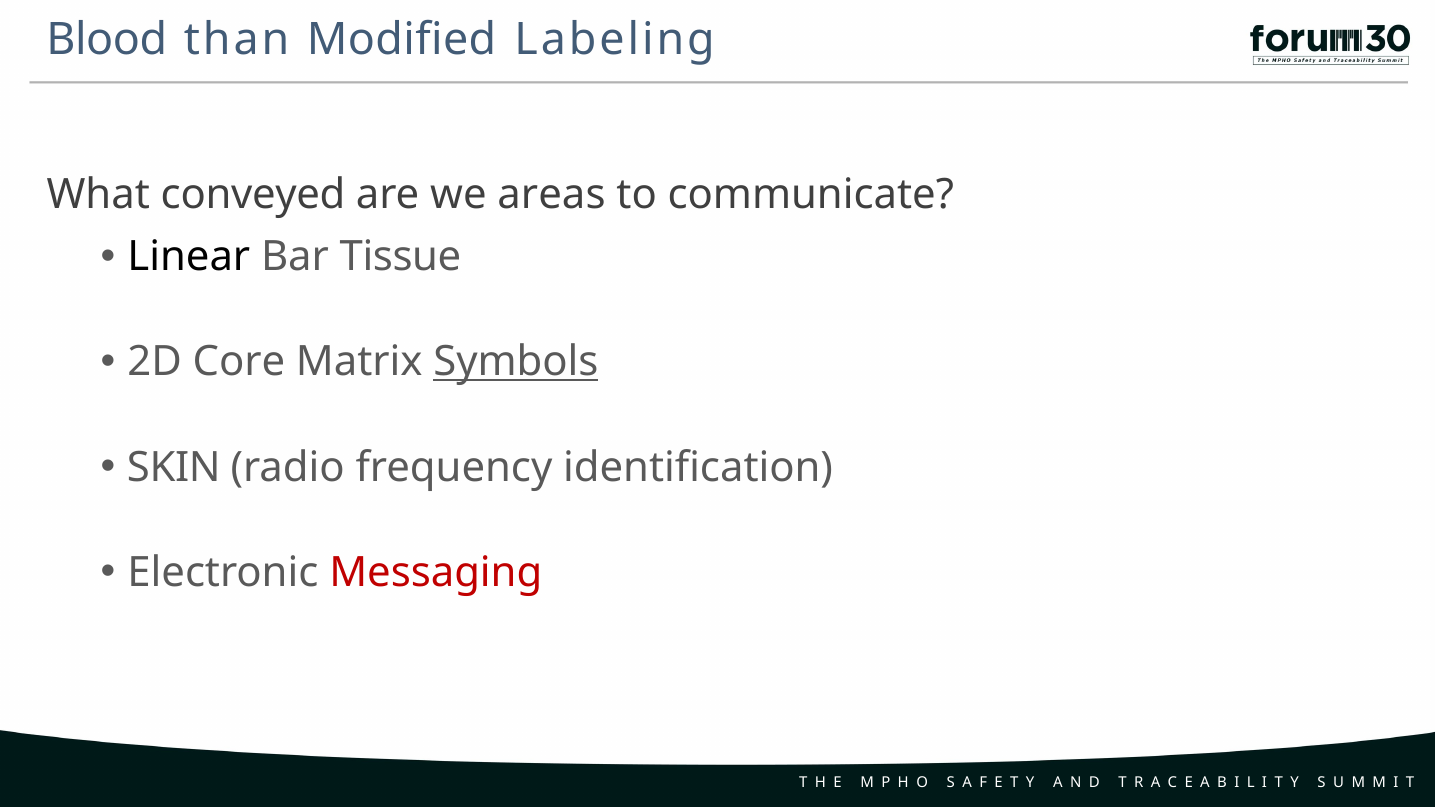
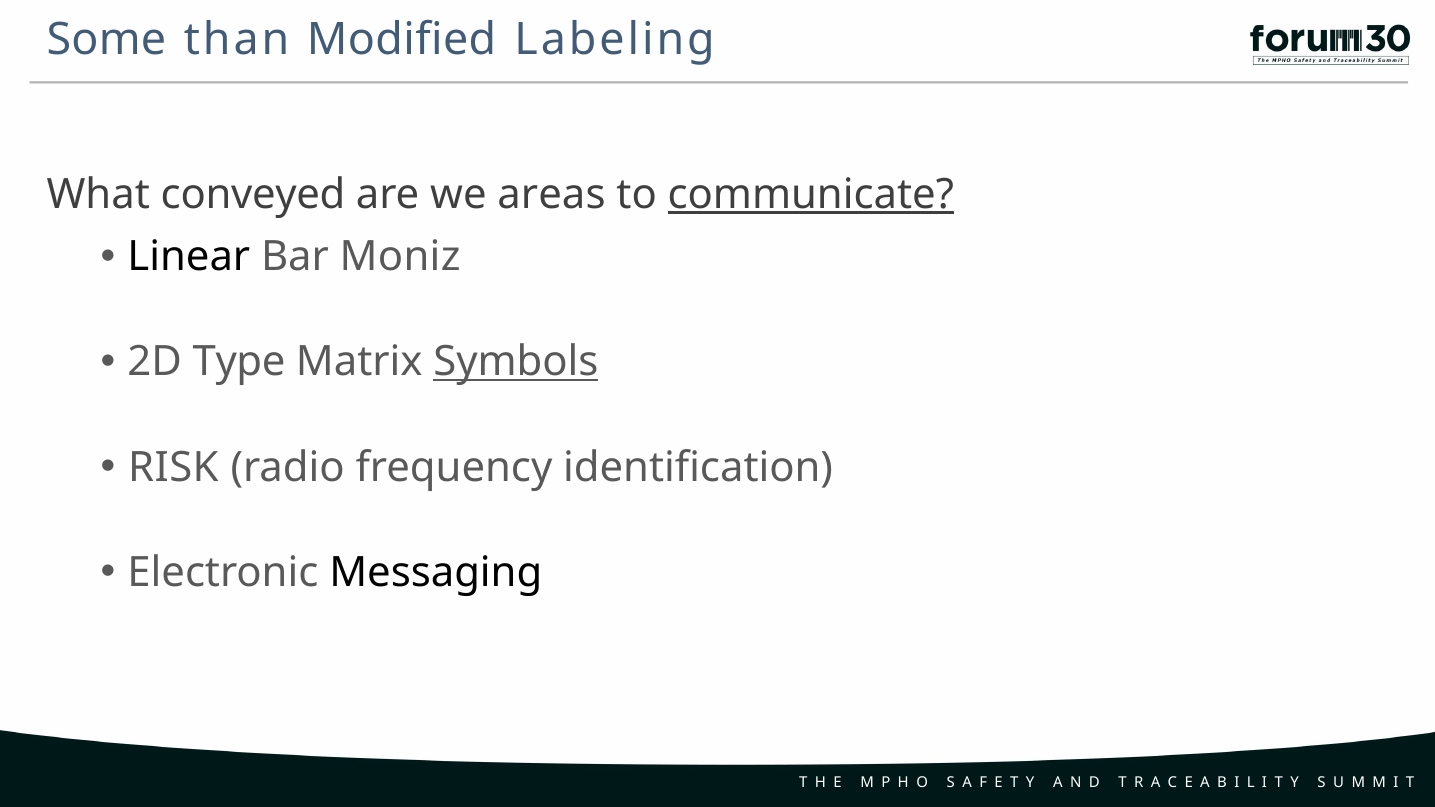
Blood: Blood -> Some
communicate underline: none -> present
Tissue: Tissue -> Moniz
Core: Core -> Type
SKIN: SKIN -> RISK
Messaging colour: red -> black
